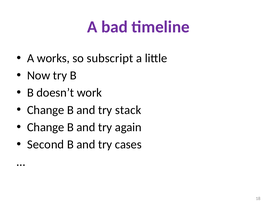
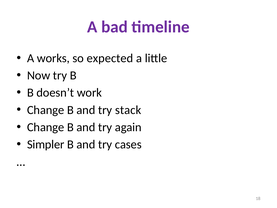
subscript: subscript -> expected
Second: Second -> Simpler
